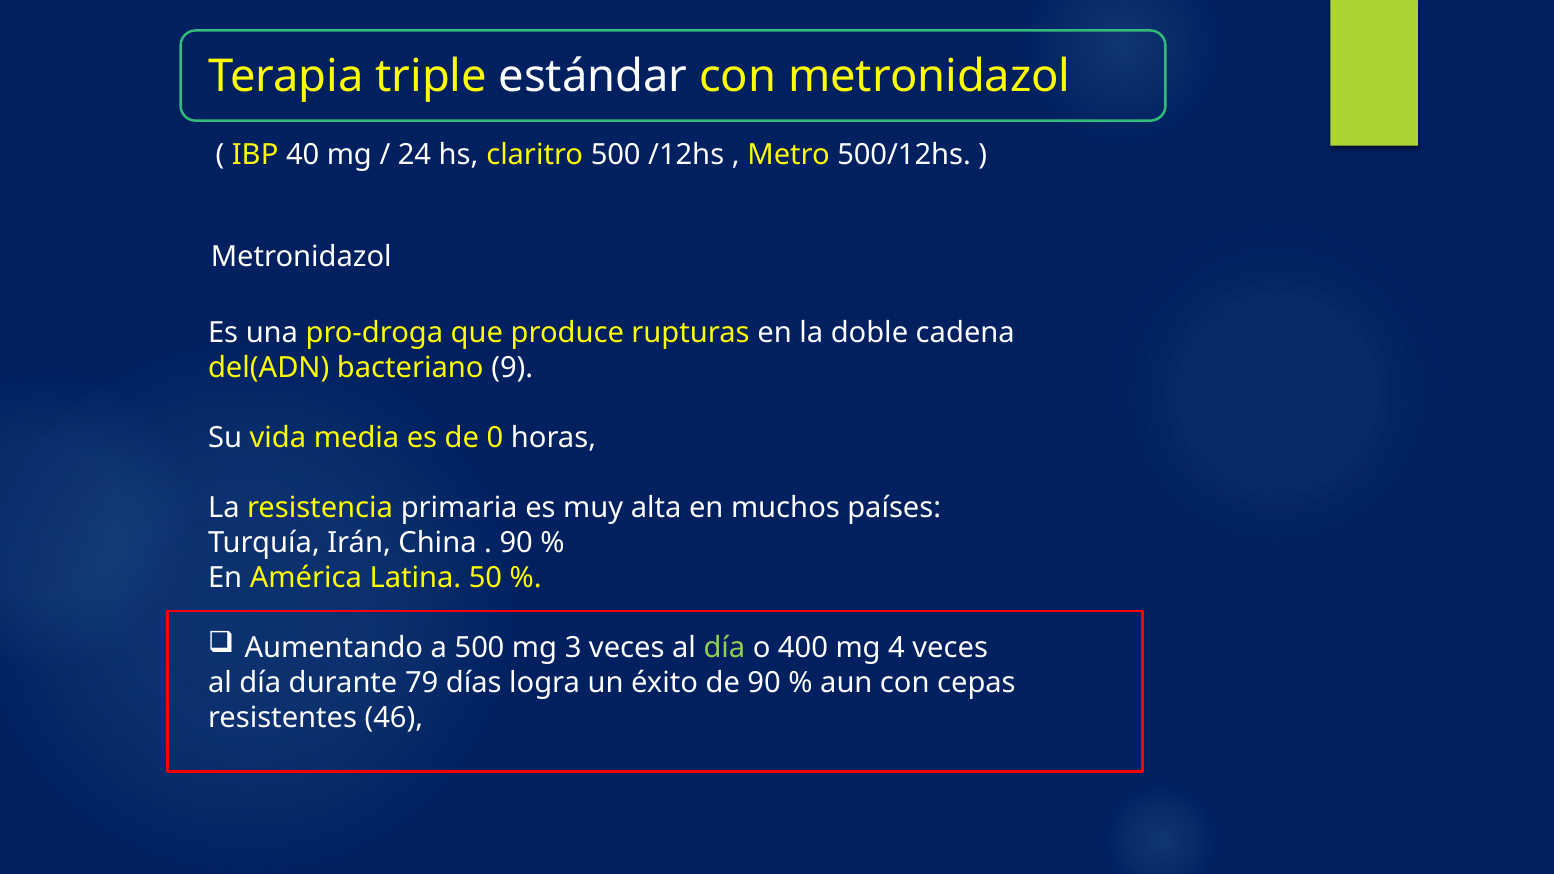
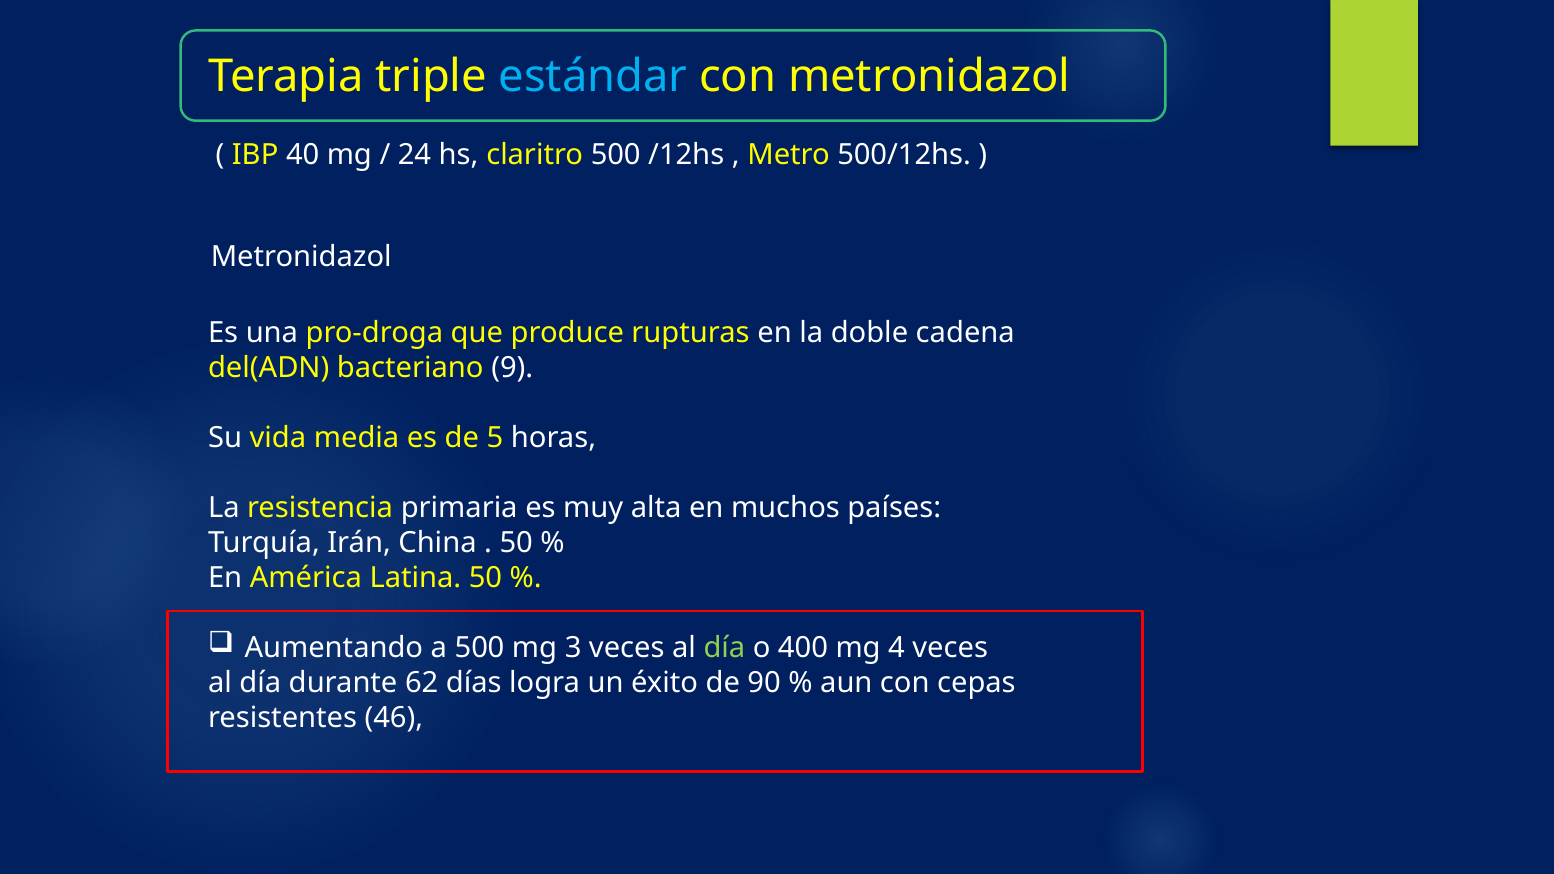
estándar colour: white -> light blue
0: 0 -> 5
90 at (516, 543): 90 -> 50
79: 79 -> 62
